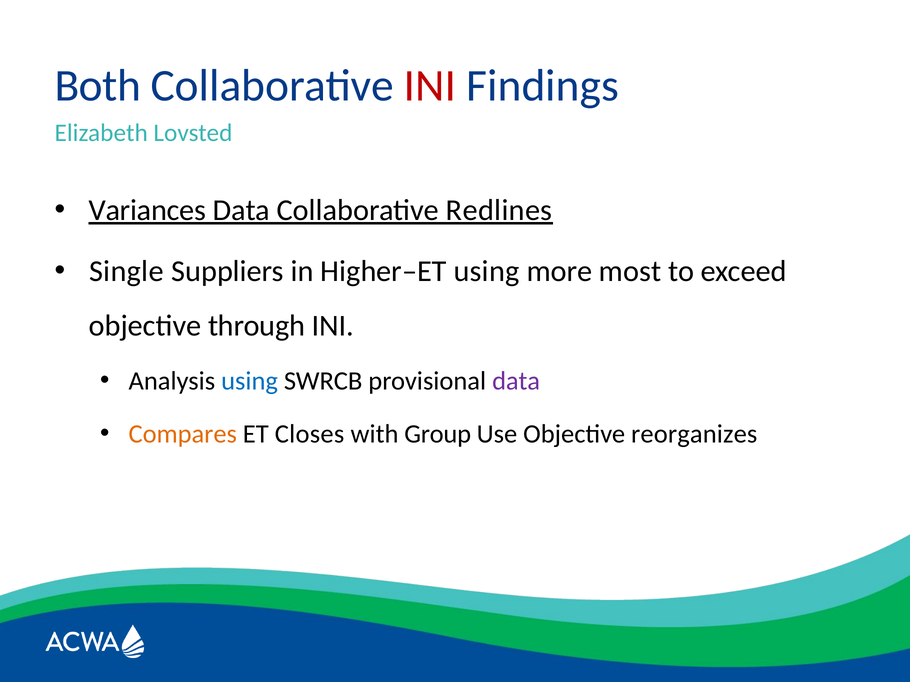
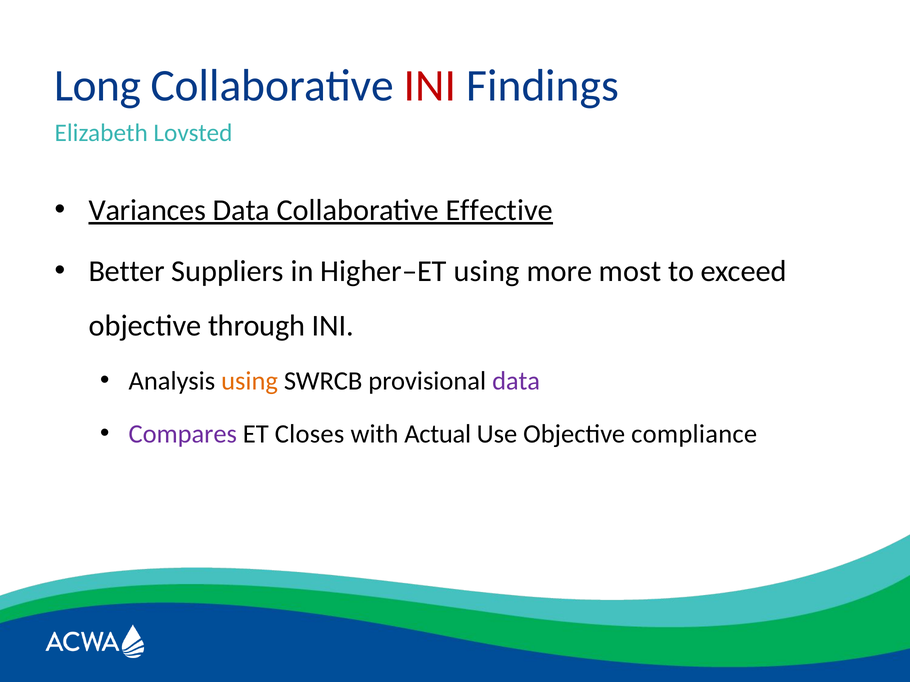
Both: Both -> Long
Redlines: Redlines -> Effective
Single: Single -> Better
using at (250, 381) colour: blue -> orange
Compares colour: orange -> purple
Group: Group -> Actual
reorganizes: reorganizes -> compliance
